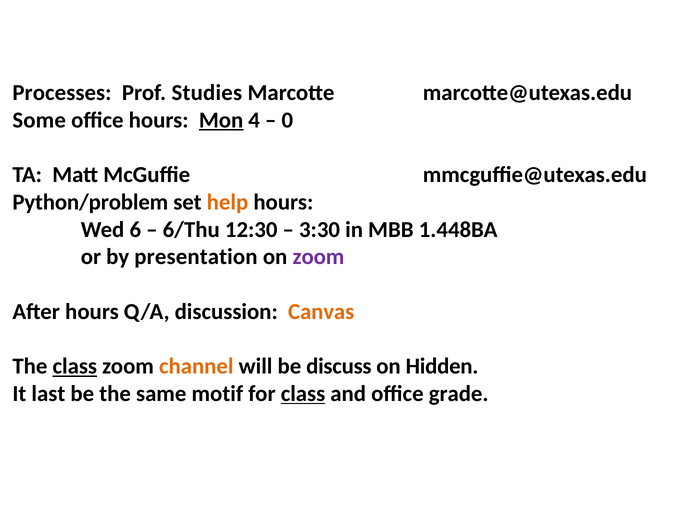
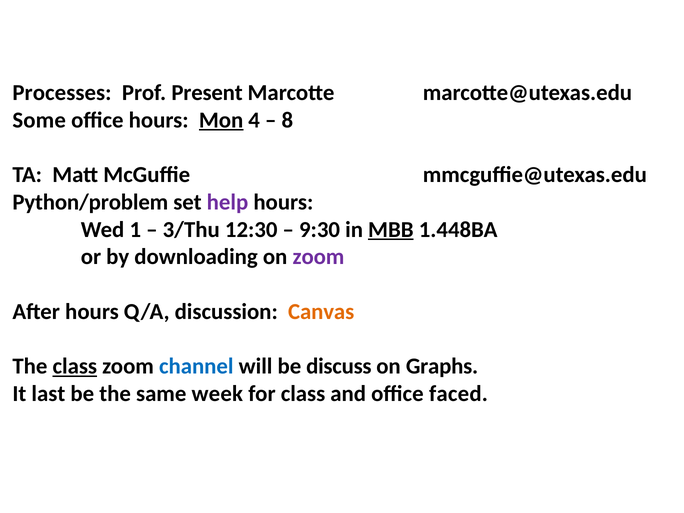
Studies: Studies -> Present
0: 0 -> 8
help colour: orange -> purple
6: 6 -> 1
6/Thu: 6/Thu -> 3/Thu
3:30: 3:30 -> 9:30
MBB underline: none -> present
presentation: presentation -> downloading
channel colour: orange -> blue
Hidden: Hidden -> Graphs
motif: motif -> week
class at (303, 394) underline: present -> none
grade: grade -> faced
